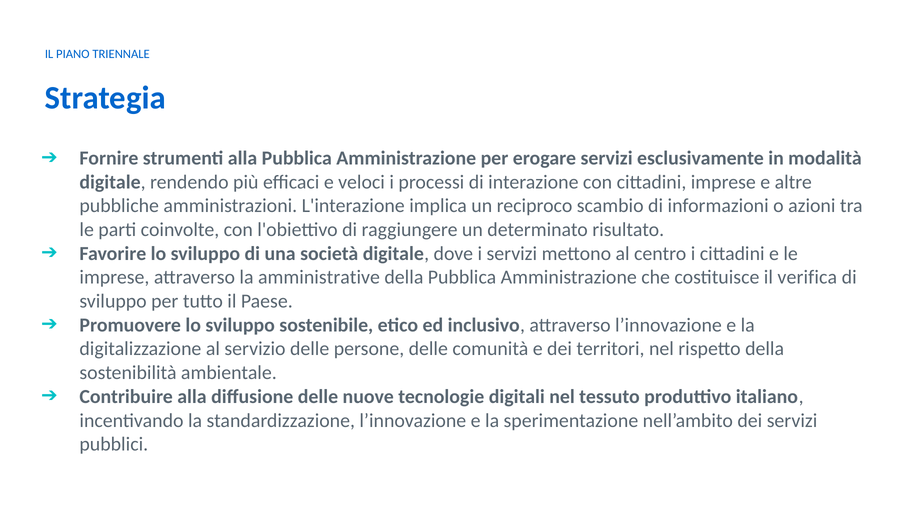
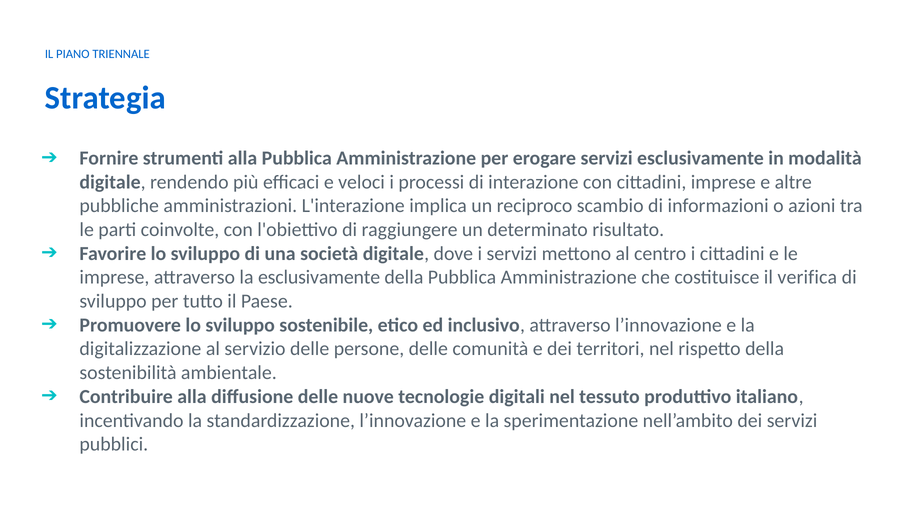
la amministrative: amministrative -> esclusivamente
